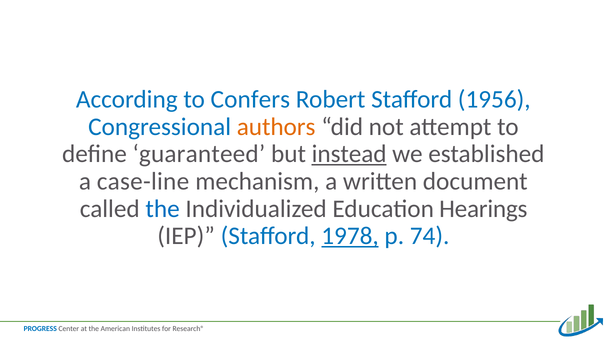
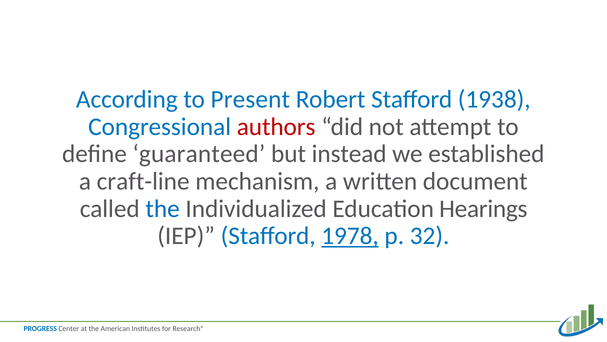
Confers: Confers -> Present
1956: 1956 -> 1938
authors colour: orange -> red
instead underline: present -> none
case-line: case-line -> craft-line
74: 74 -> 32
